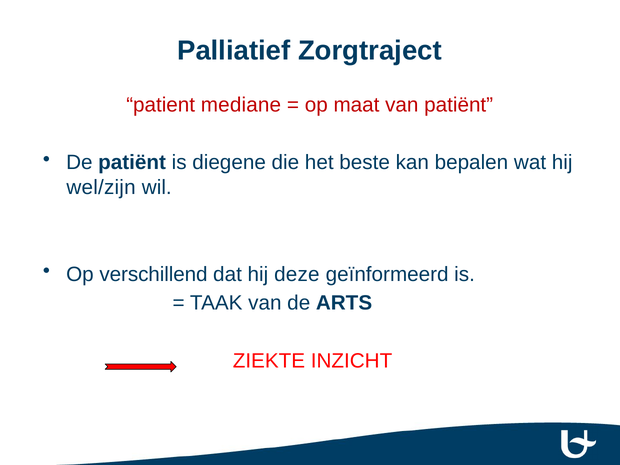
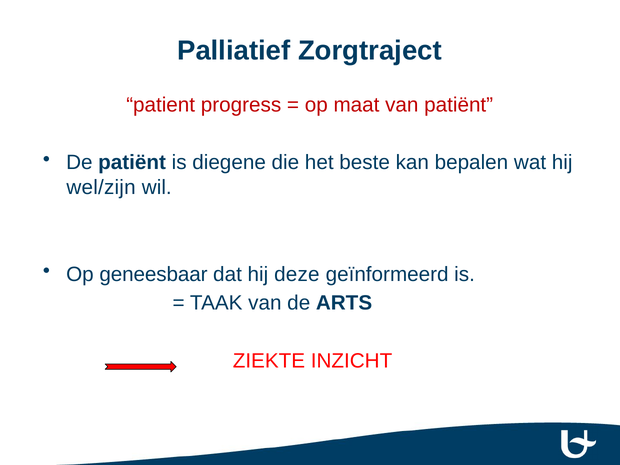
mediane: mediane -> progress
verschillend: verschillend -> geneesbaar
